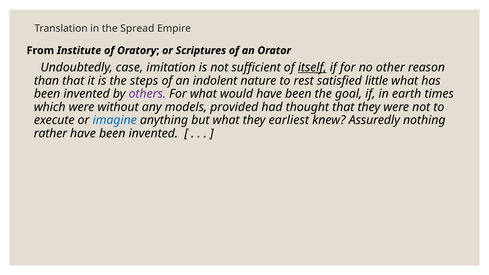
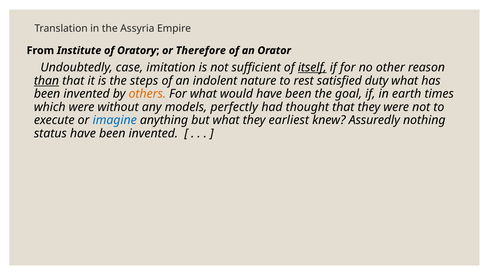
Spread: Spread -> Assyria
Scriptures: Scriptures -> Therefore
than underline: none -> present
little: little -> duty
others colour: purple -> orange
provided: provided -> perfectly
rather: rather -> status
